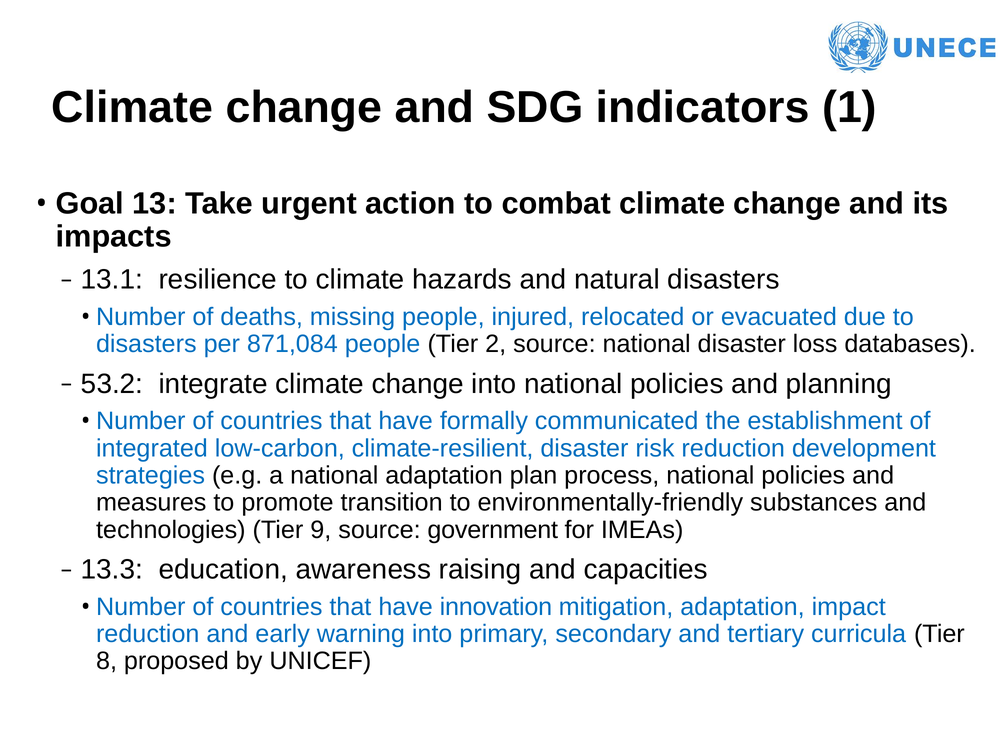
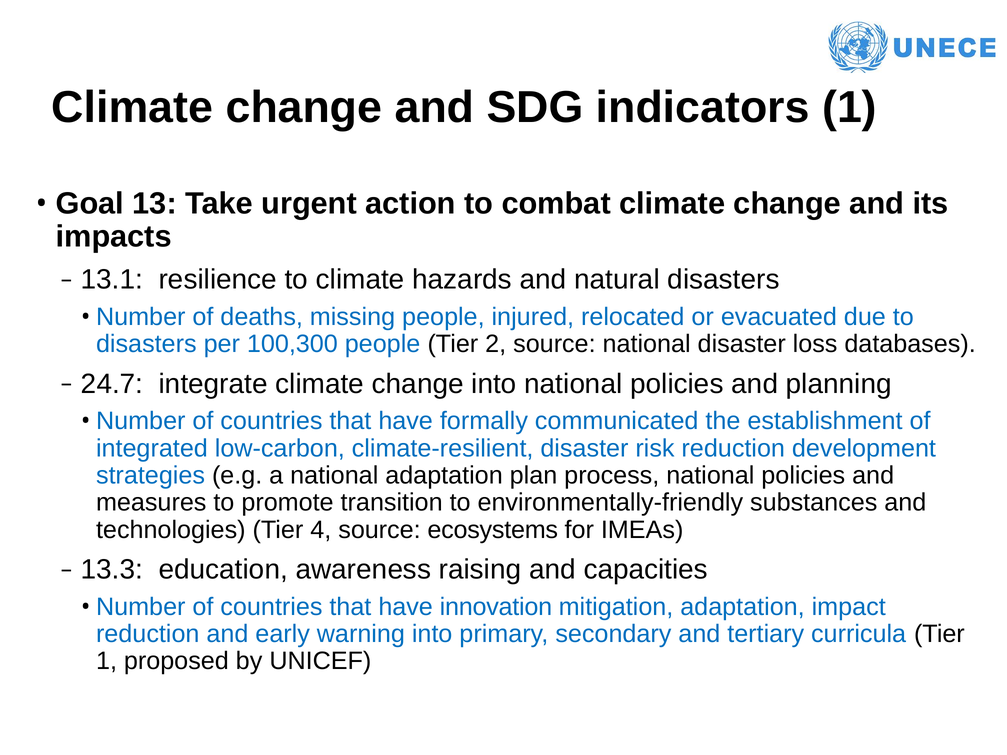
871,084: 871,084 -> 100,300
53.2: 53.2 -> 24.7
9: 9 -> 4
government: government -> ecosystems
8 at (107, 661): 8 -> 1
